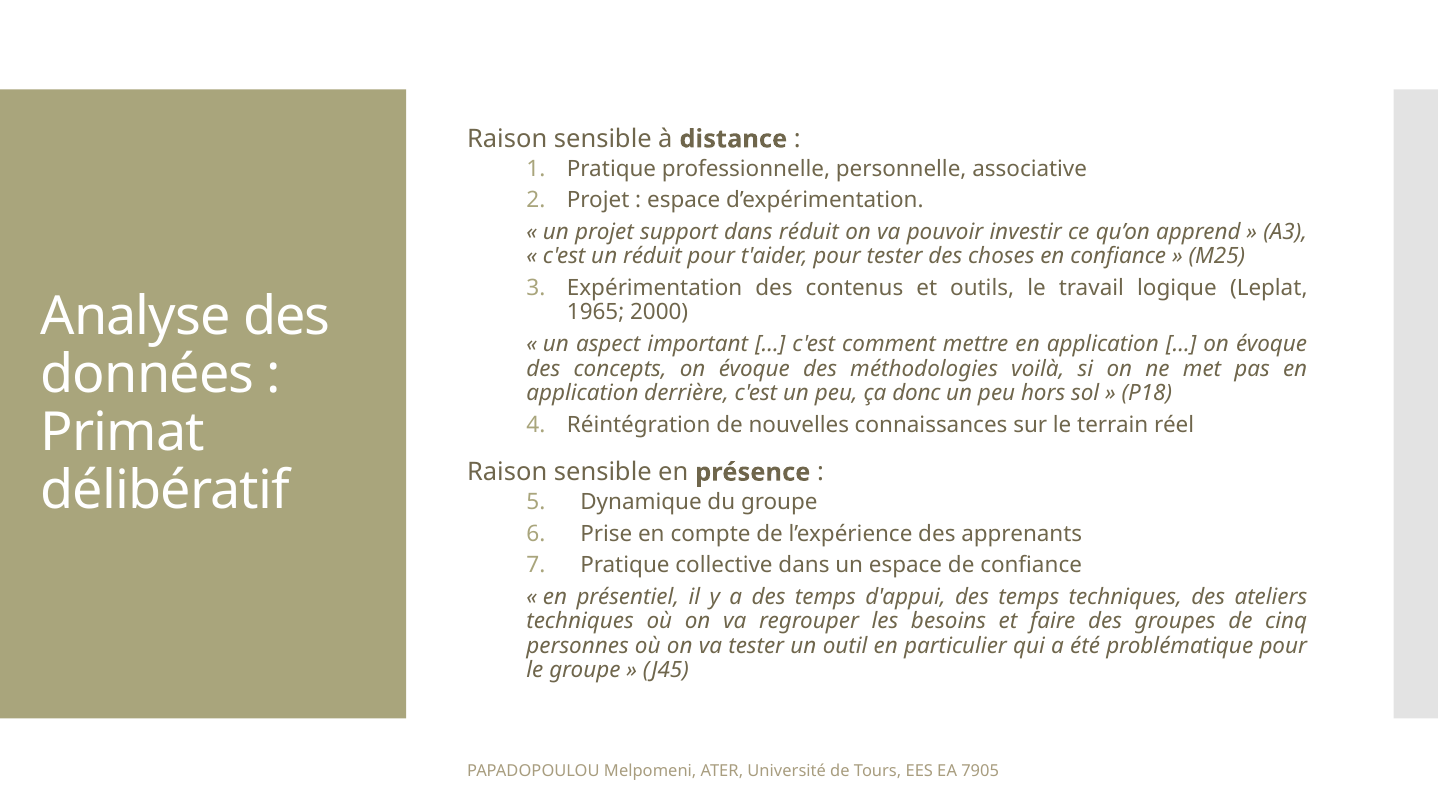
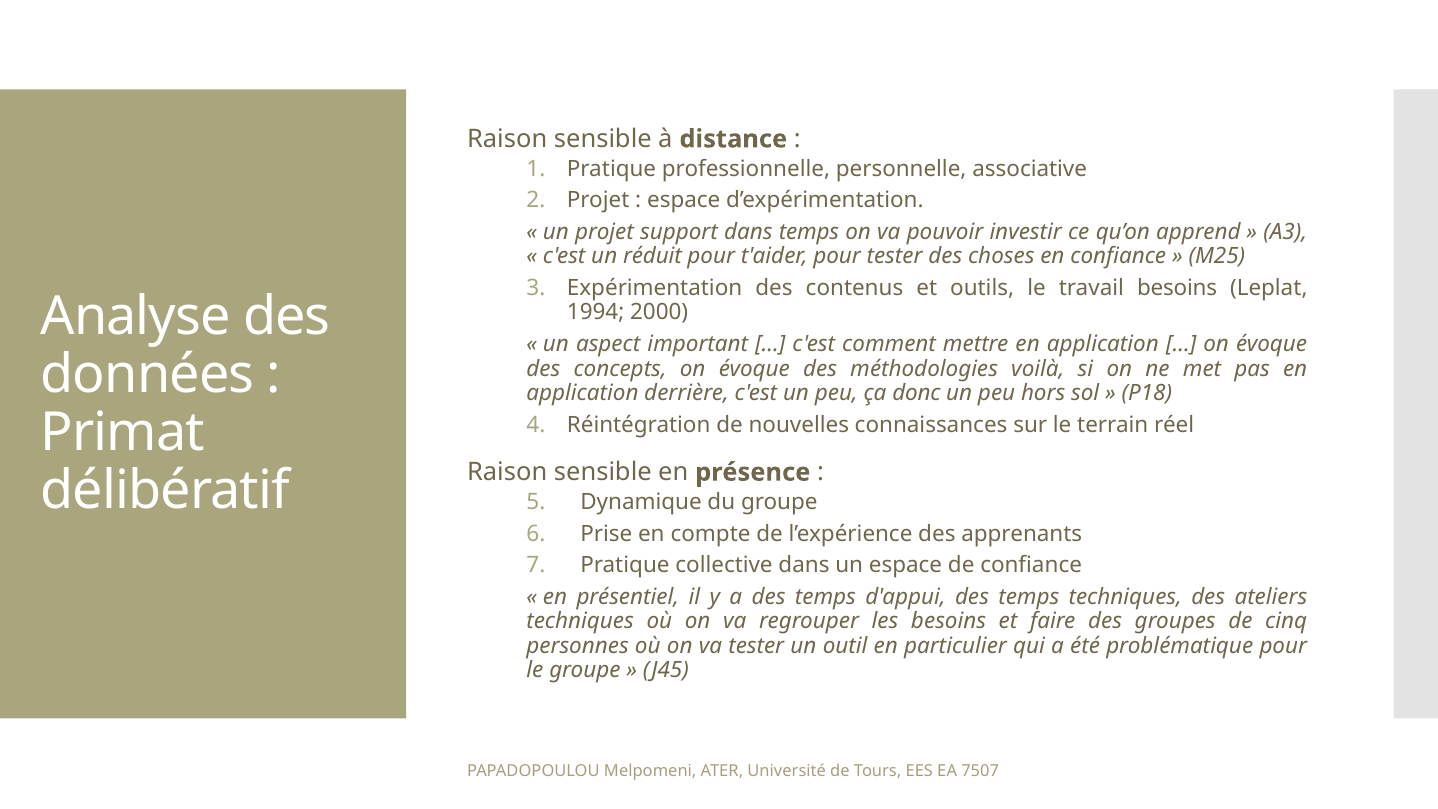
dans réduit: réduit -> temps
travail logique: logique -> besoins
1965: 1965 -> 1994
7905: 7905 -> 7507
